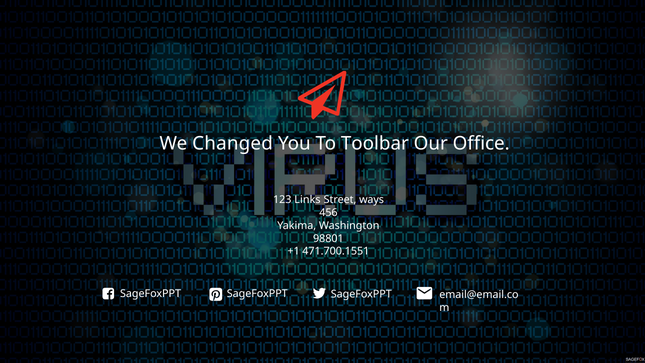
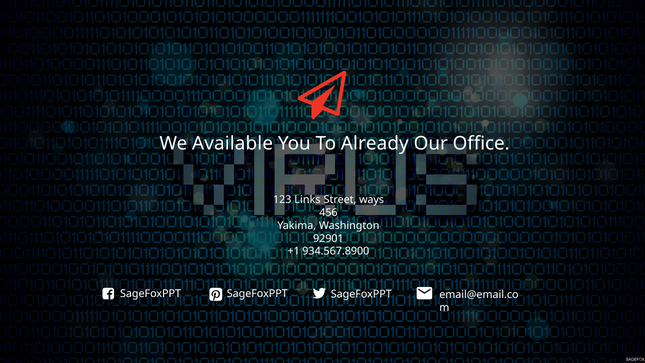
Changed: Changed -> Available
Toolbar: Toolbar -> Already
98801: 98801 -> 92901
471.700.1551: 471.700.1551 -> 934.567.8900
